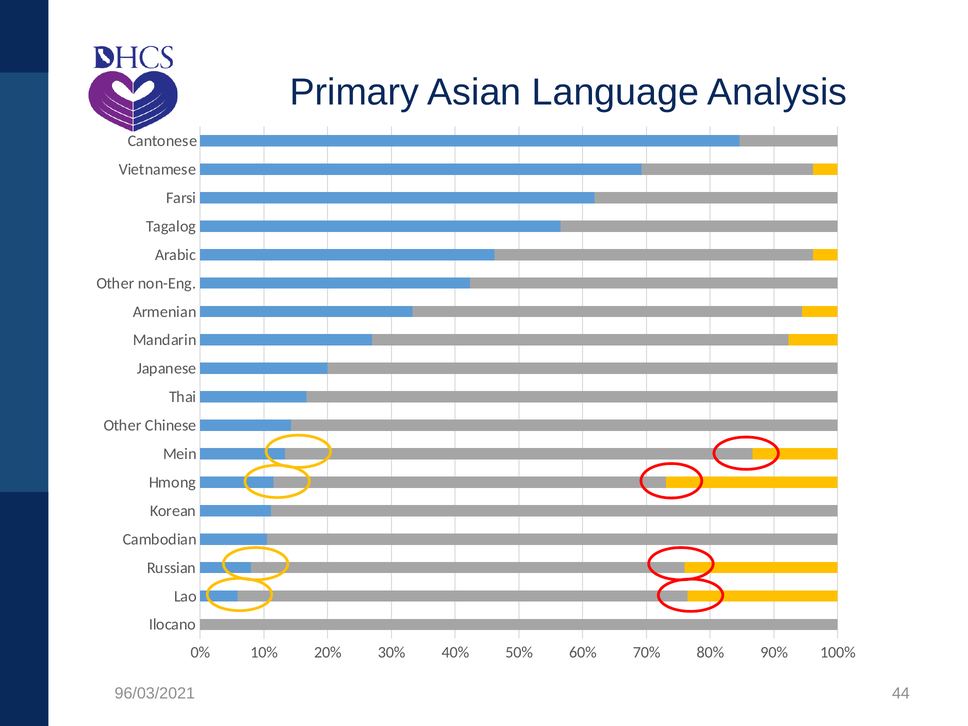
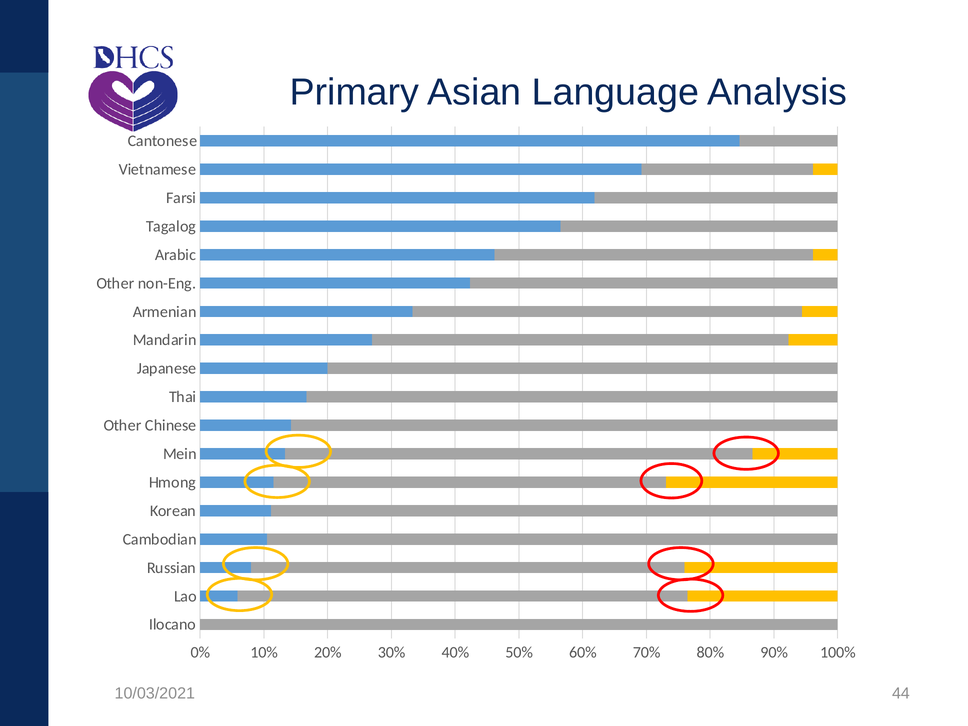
96/03/2021: 96/03/2021 -> 10/03/2021
